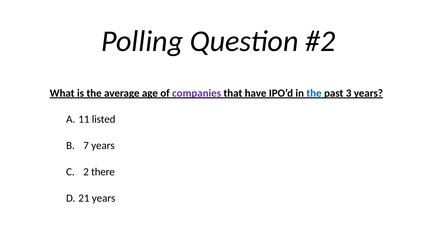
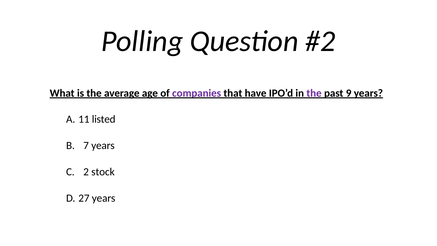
the at (314, 93) colour: blue -> purple
3: 3 -> 9
there: there -> stock
21: 21 -> 27
